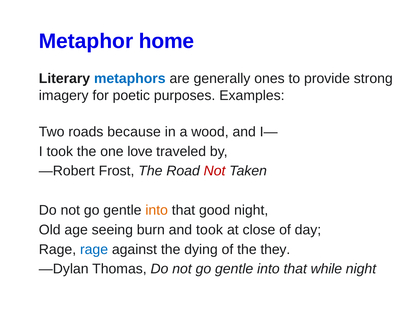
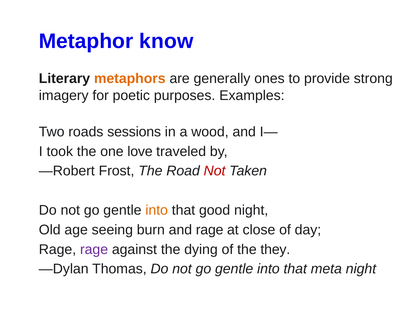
home: home -> know
metaphors colour: blue -> orange
because: because -> sessions
and took: took -> rage
rage at (94, 249) colour: blue -> purple
while: while -> meta
